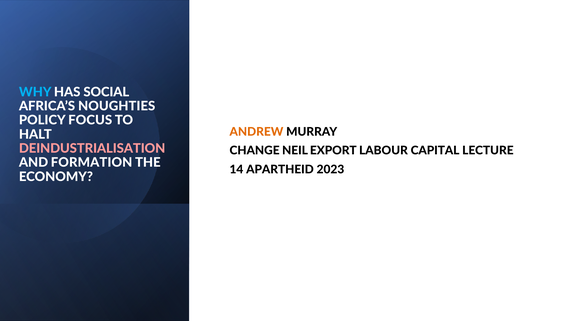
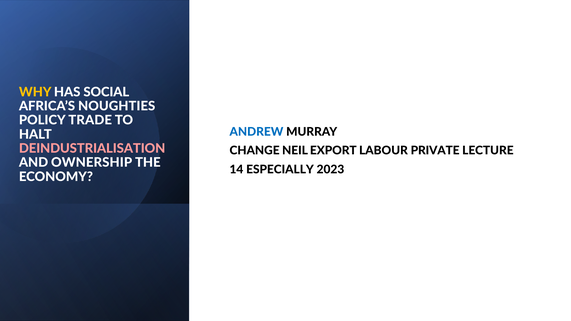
WHY colour: light blue -> yellow
FOCUS: FOCUS -> TRADE
ANDREW colour: orange -> blue
CAPITAL: CAPITAL -> PRIVATE
FORMATION: FORMATION -> OWNERSHIP
APARTHEID: APARTHEID -> ESPECIALLY
